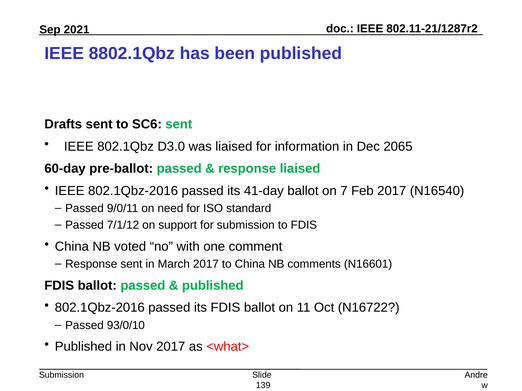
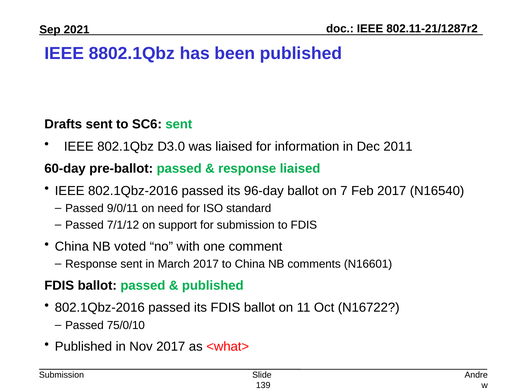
2065: 2065 -> 2011
41-day: 41-day -> 96-day
93/0/10: 93/0/10 -> 75/0/10
